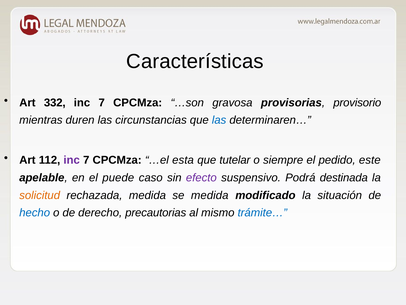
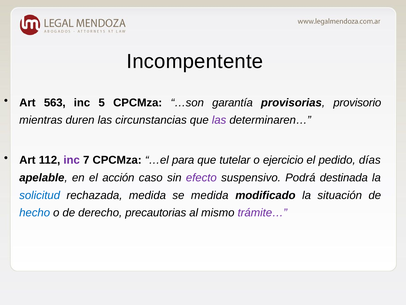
Características: Características -> Incompentente
332: 332 -> 563
7 at (102, 102): 7 -> 5
gravosa: gravosa -> garantía
las at (219, 120) colour: blue -> purple
esta: esta -> para
siempre: siempre -> ejercicio
este: este -> días
puede: puede -> acción
solicitud colour: orange -> blue
trámite… colour: blue -> purple
